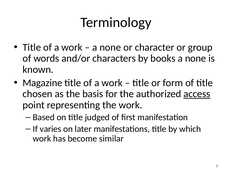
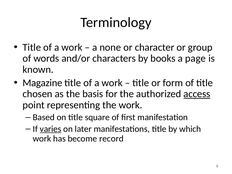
none at (196, 58): none -> page
judged: judged -> square
varies underline: none -> present
similar: similar -> record
